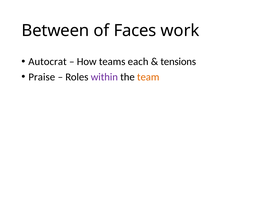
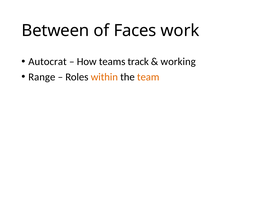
each: each -> track
tensions: tensions -> working
Praise: Praise -> Range
within colour: purple -> orange
